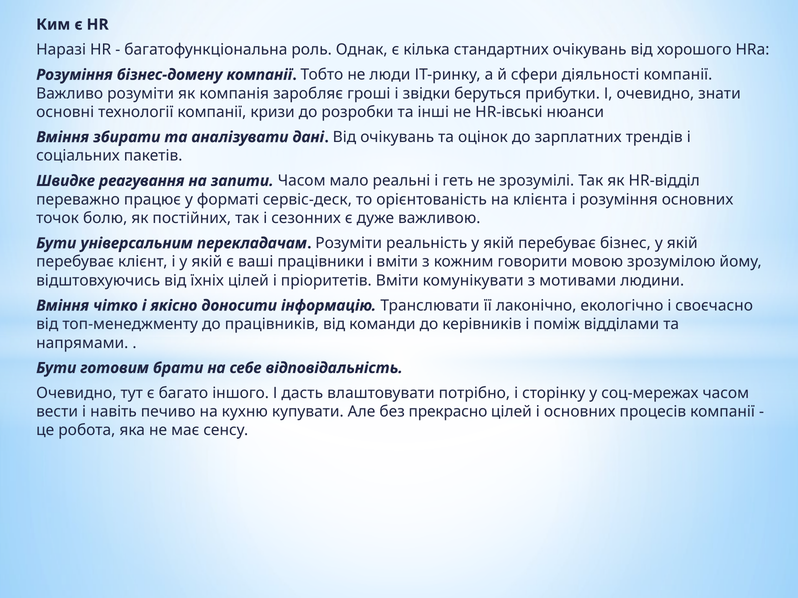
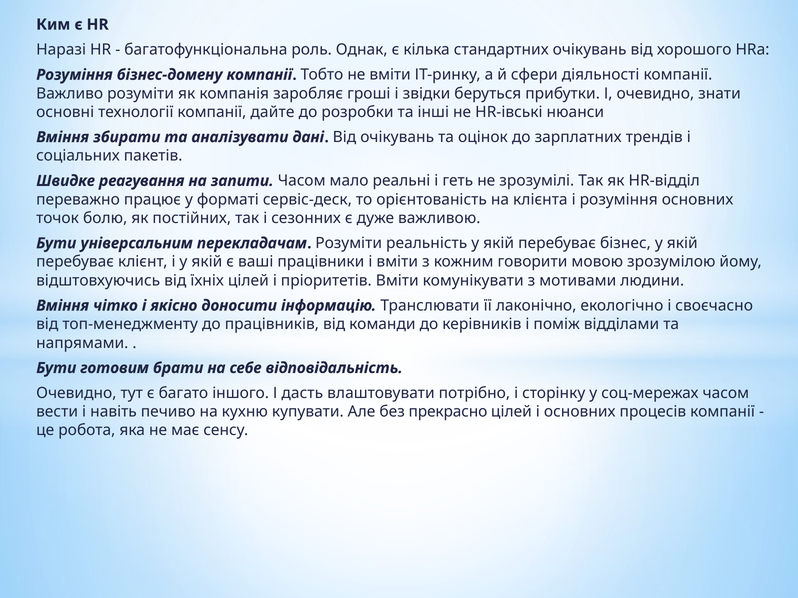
не люди: люди -> вміти
кризи: кризи -> дайте
